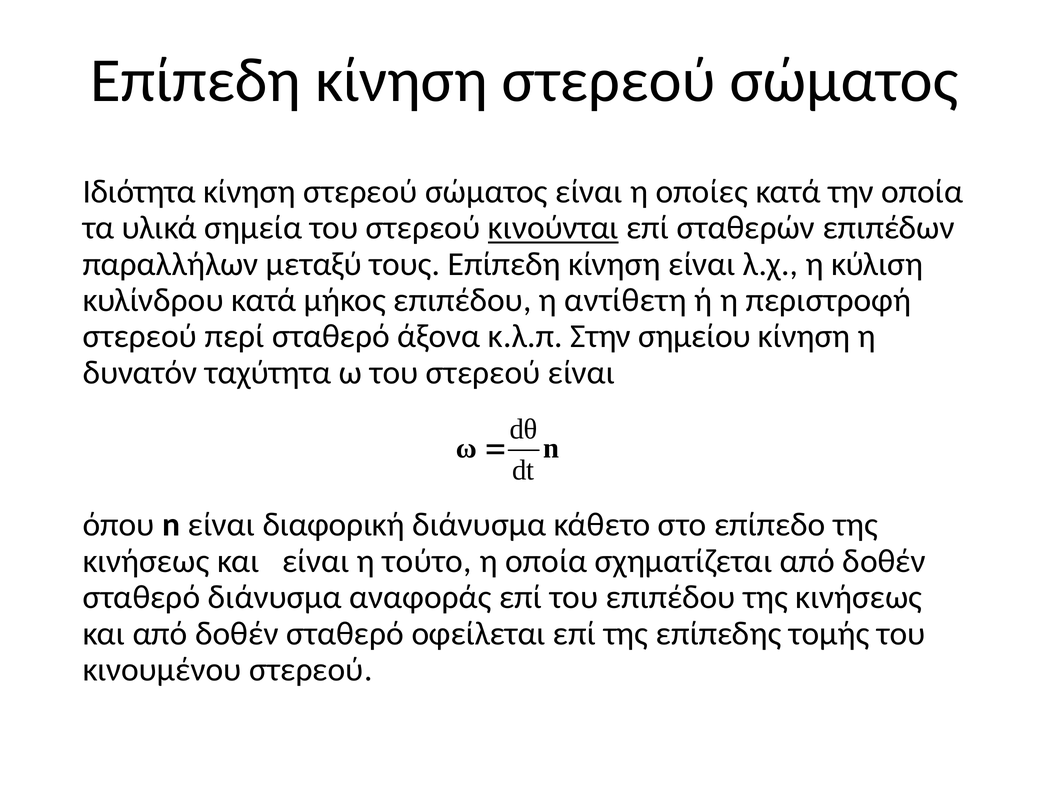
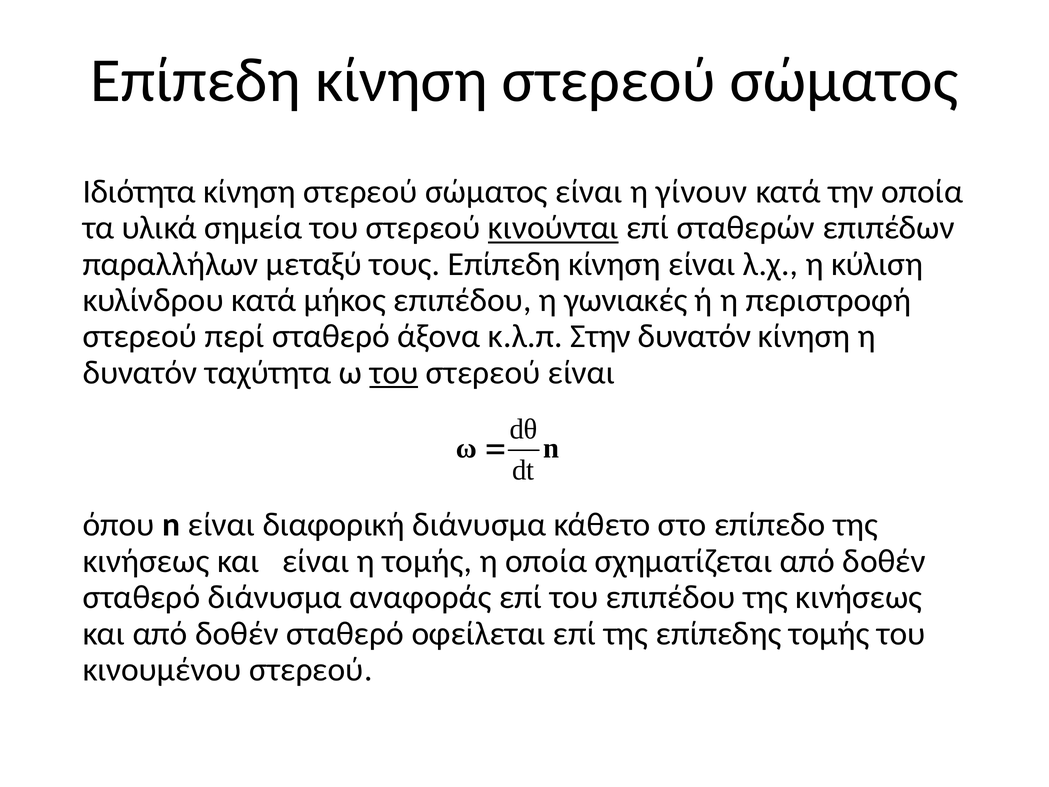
οποίες: οποίες -> γίνουν
αντίθετη: αντίθετη -> γωνιακές
Στην σημείου: σημείου -> δυνατόν
του at (394, 372) underline: none -> present
η τούτο: τούτο -> τομής
